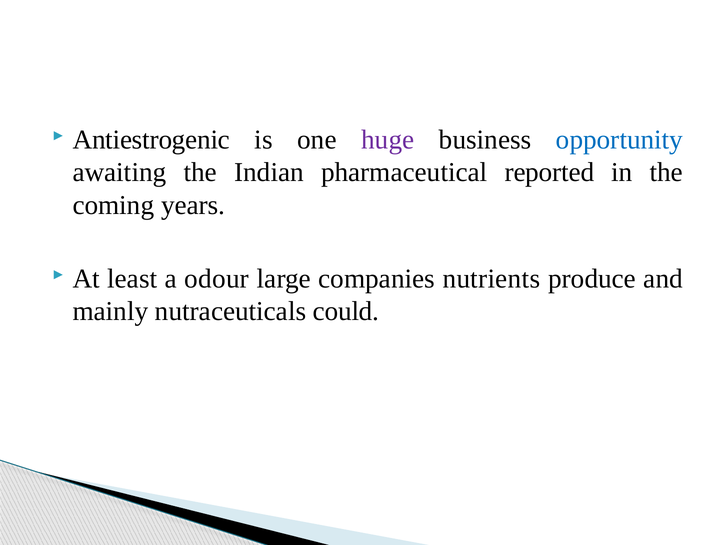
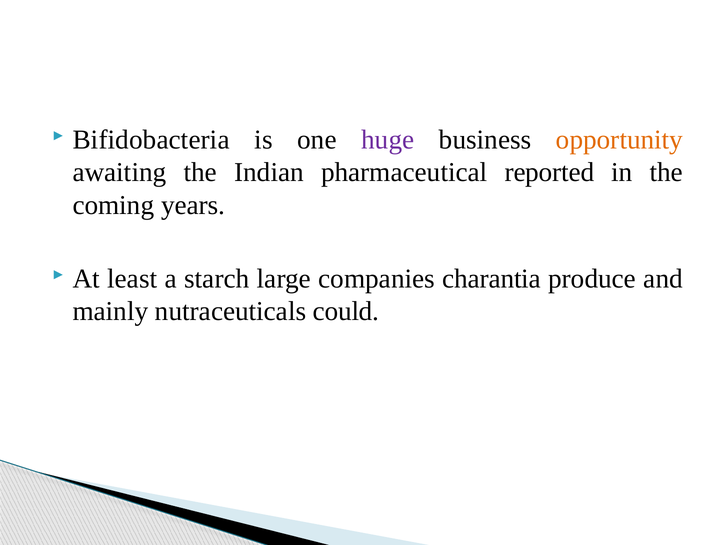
Antiestrogenic: Antiestrogenic -> Bifidobacteria
opportunity colour: blue -> orange
odour: odour -> starch
nutrients: nutrients -> charantia
